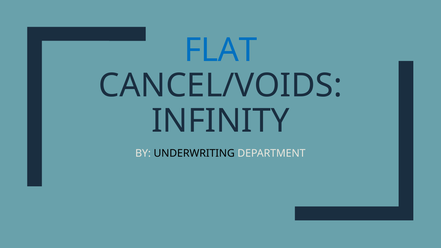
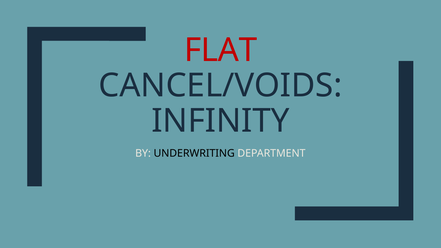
FLAT colour: blue -> red
